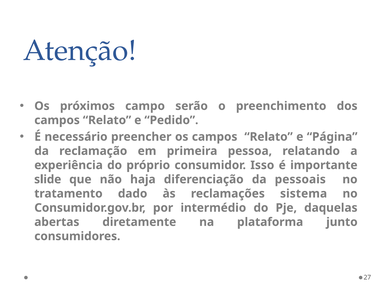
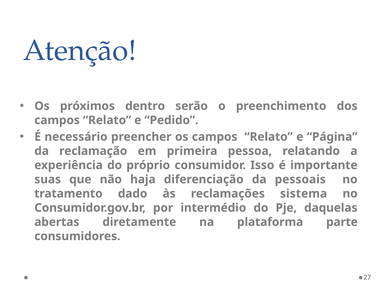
campo: campo -> dentro
slide: slide -> suas
junto: junto -> parte
